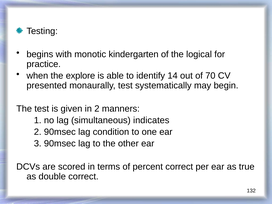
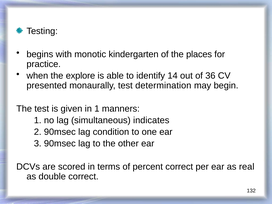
logical: logical -> places
70: 70 -> 36
systematically: systematically -> determination
in 2: 2 -> 1
true: true -> real
